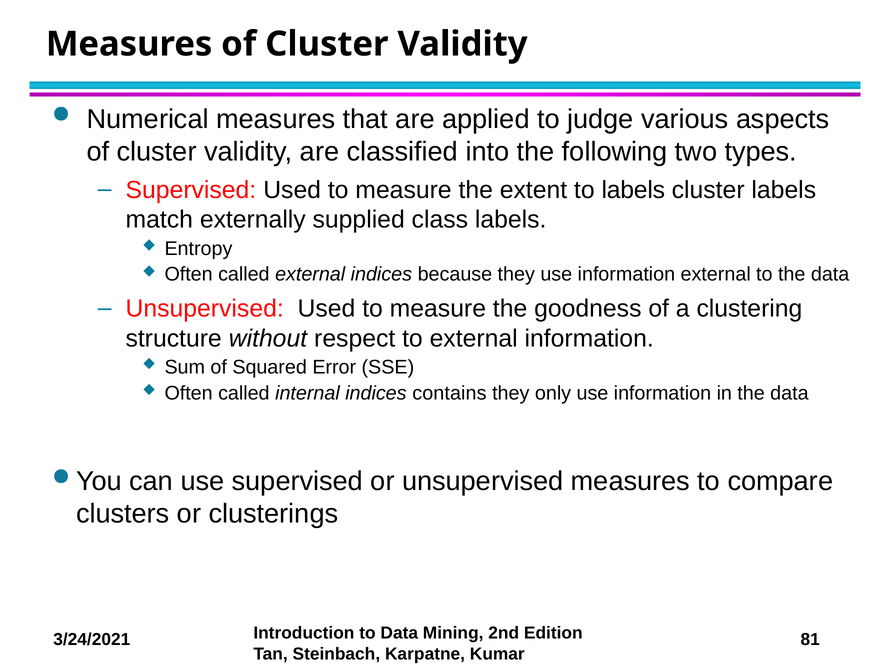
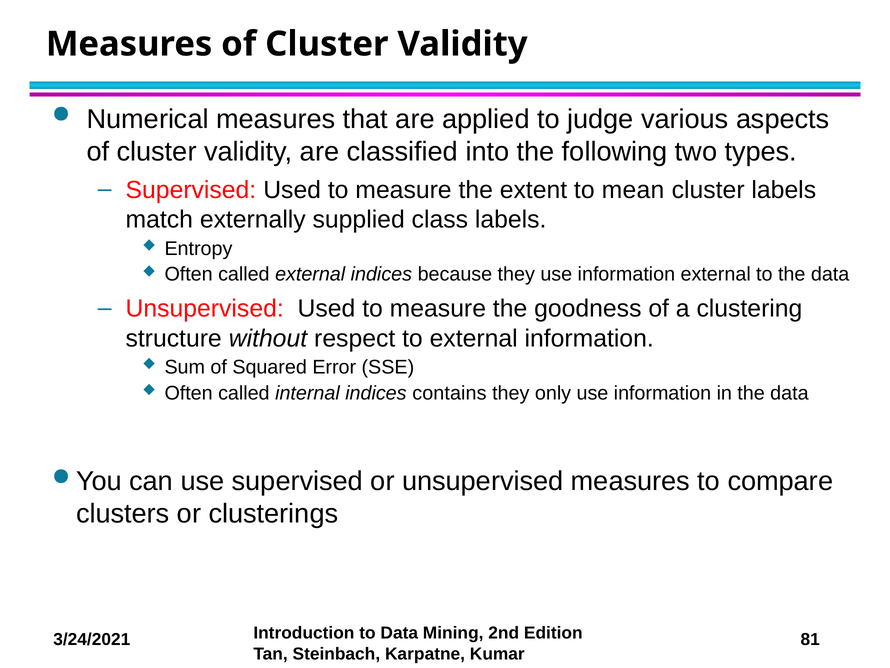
to labels: labels -> mean
